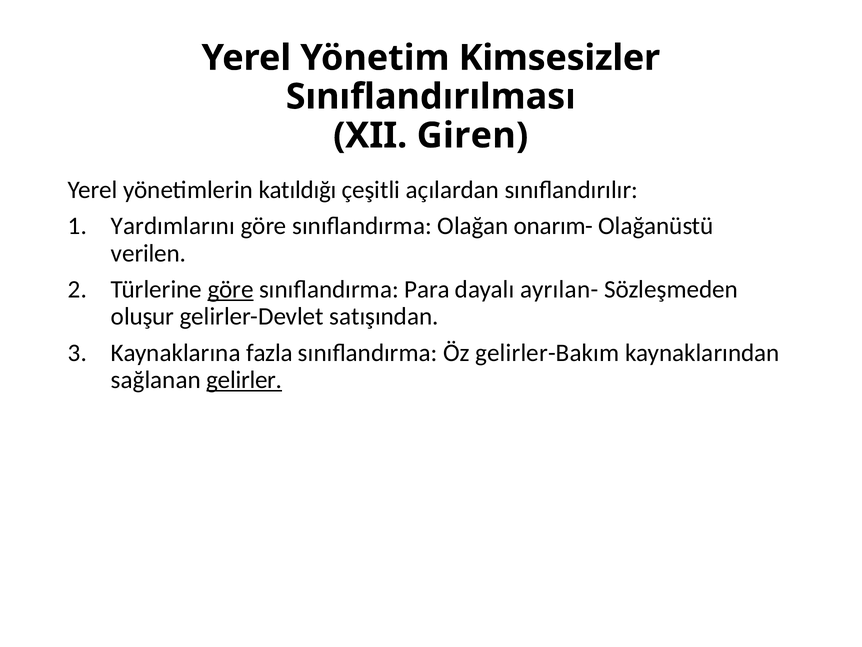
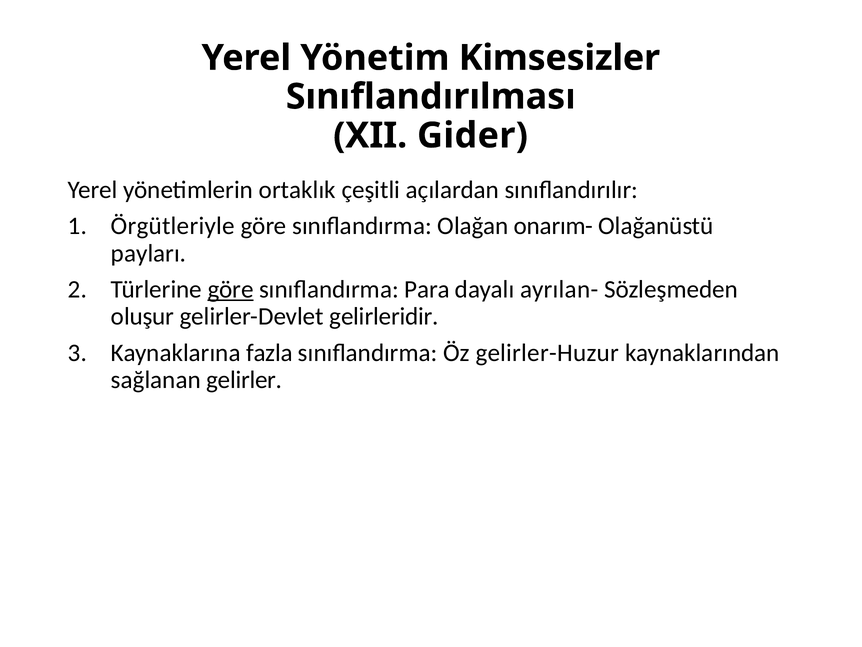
Giren: Giren -> Gider
katıldığı: katıldığı -> ortaklık
Yardımlarını: Yardımlarını -> Örgütleriyle
verilen: verilen -> payları
satışından: satışından -> gelirleridir
gelirler-Bakım: gelirler-Bakım -> gelirler-Huzur
gelirler underline: present -> none
